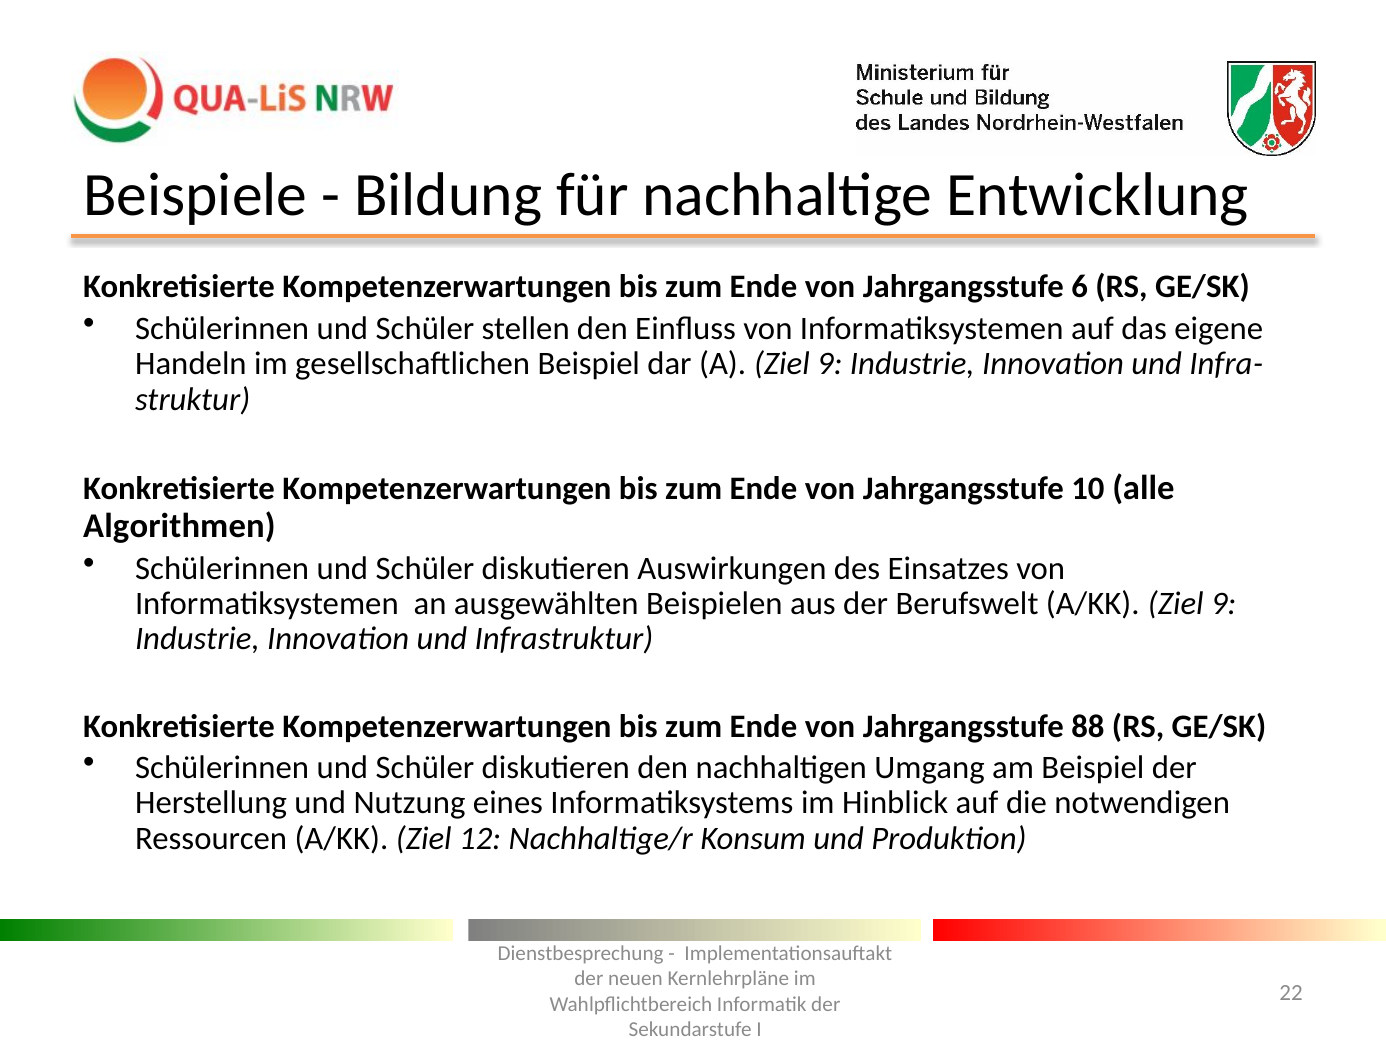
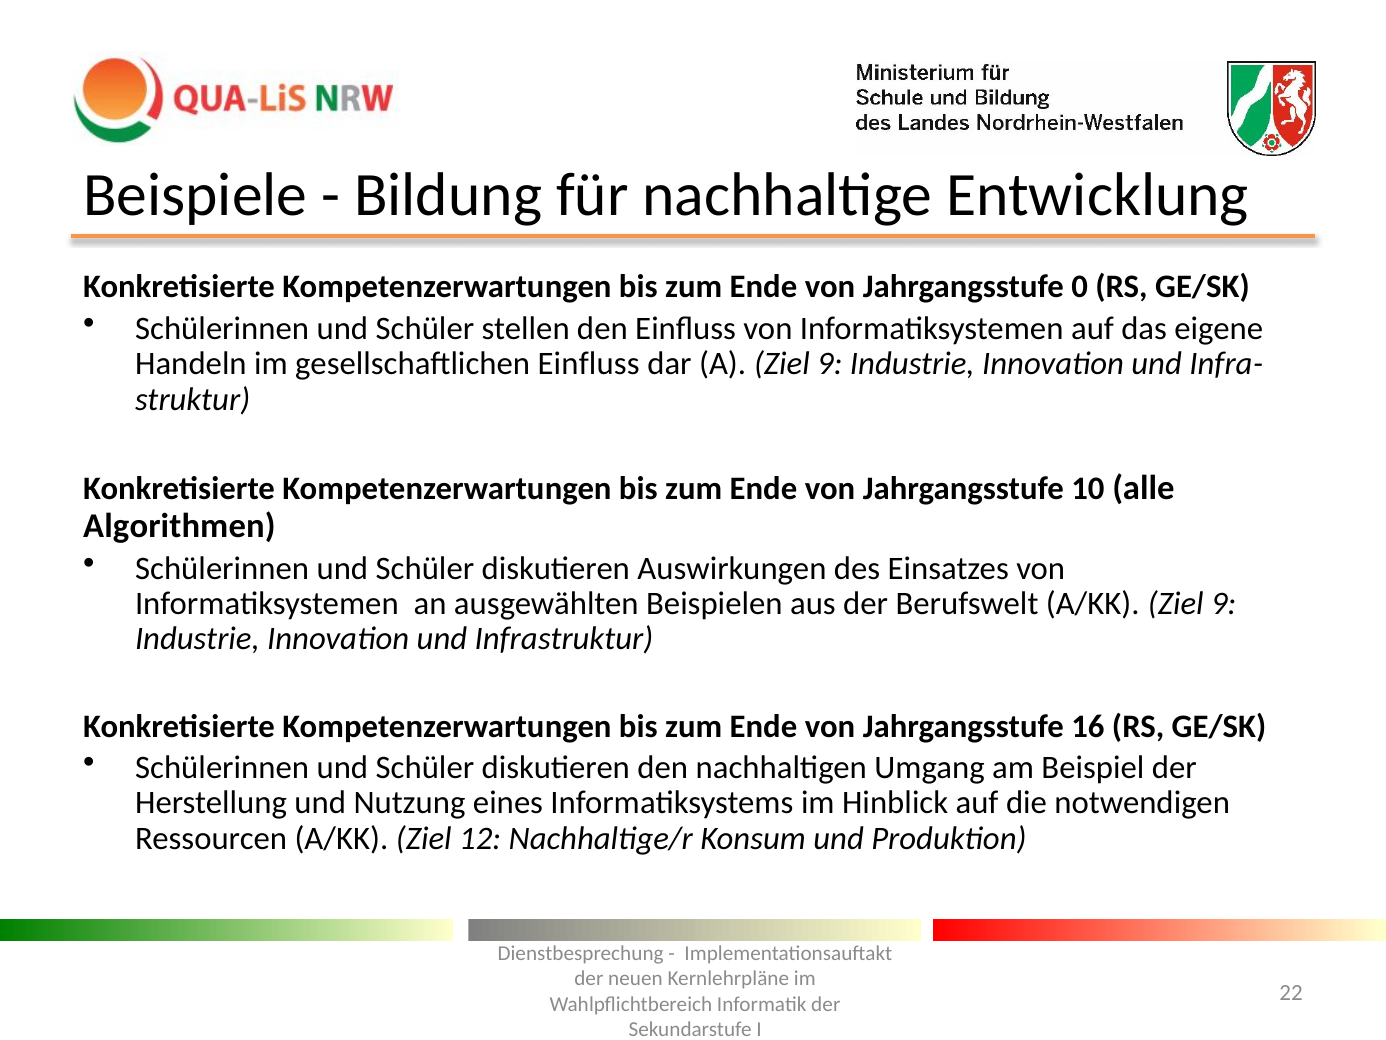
6: 6 -> 0
gesellschaftlichen Beispiel: Beispiel -> Einfluss
88: 88 -> 16
